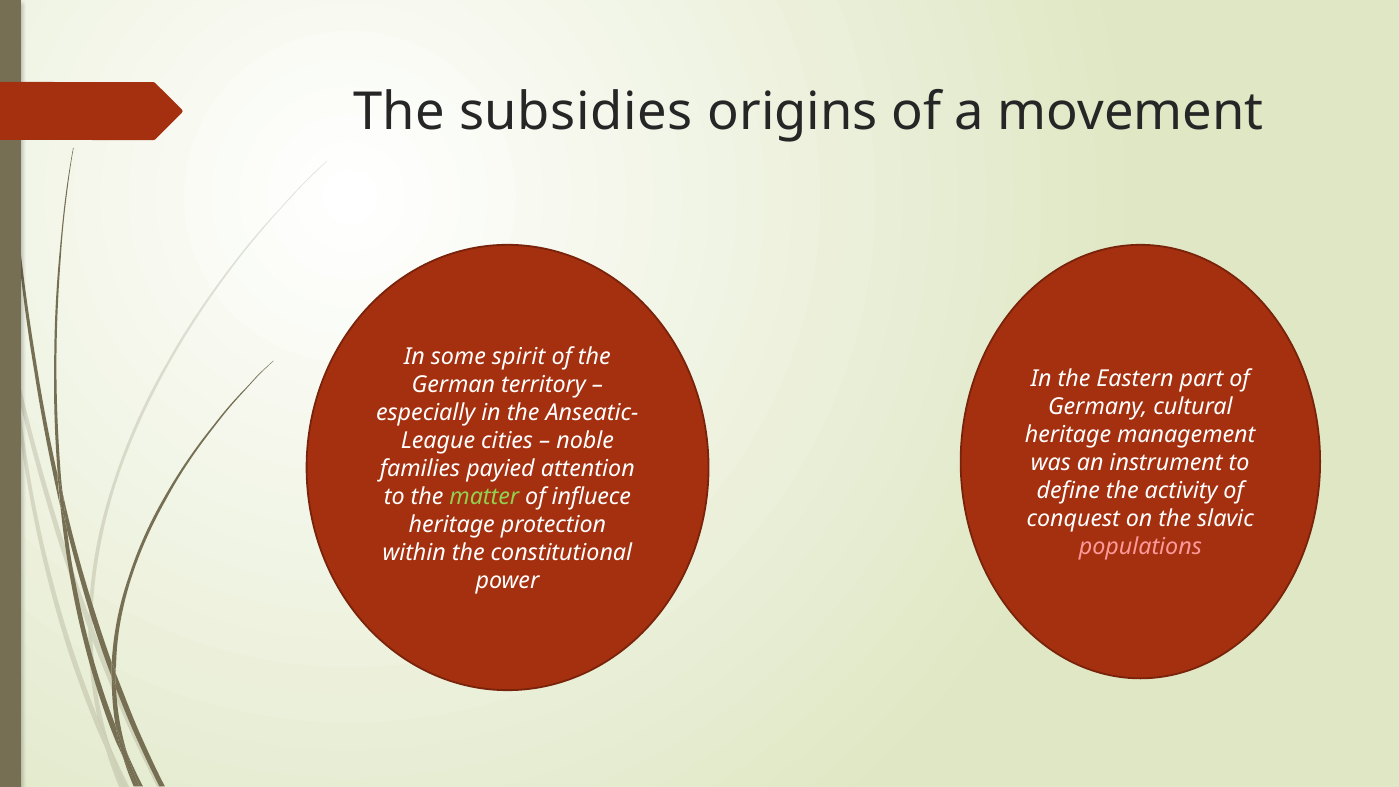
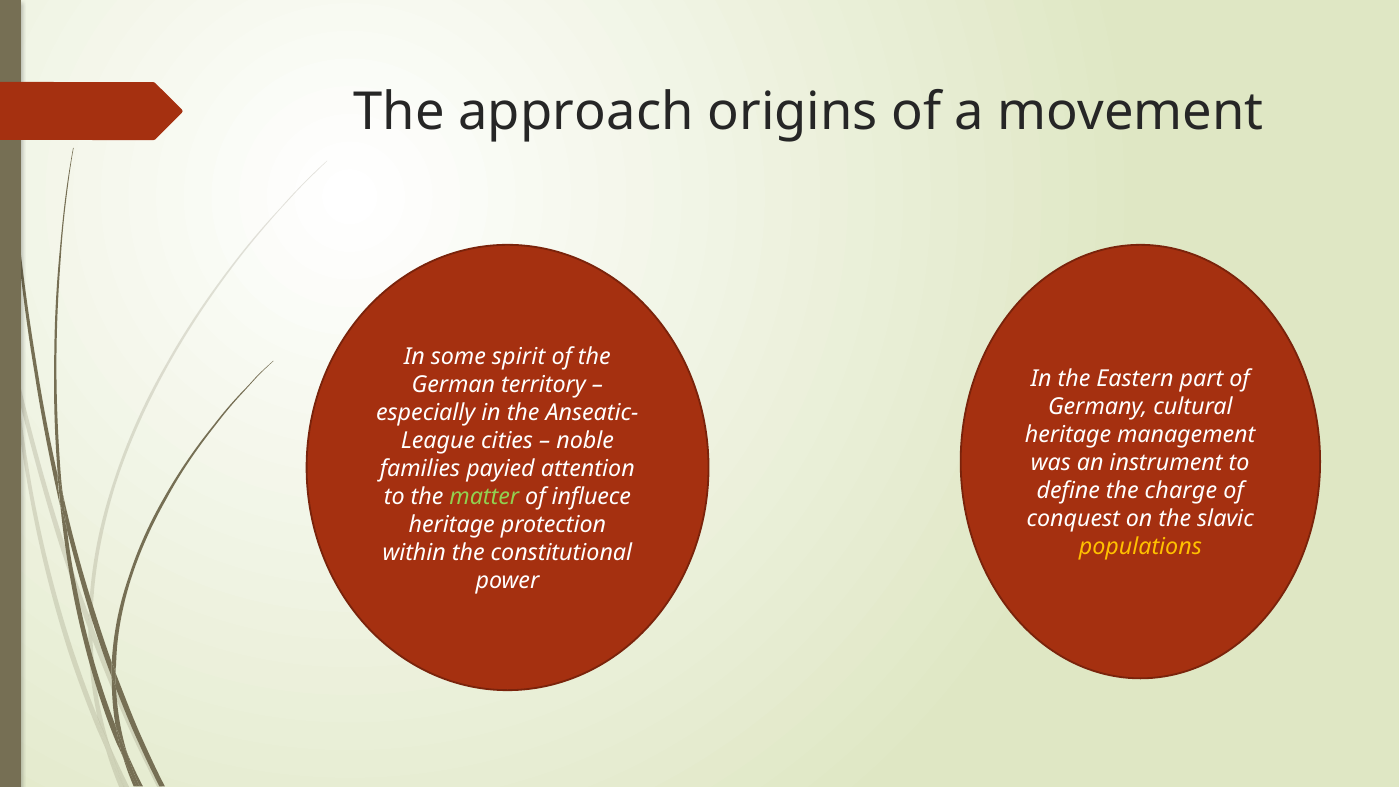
subsidies: subsidies -> approach
activity: activity -> charge
populations colour: pink -> yellow
